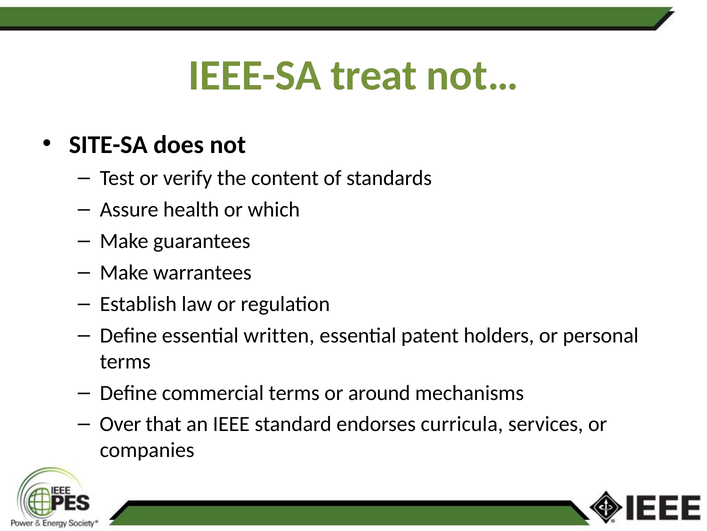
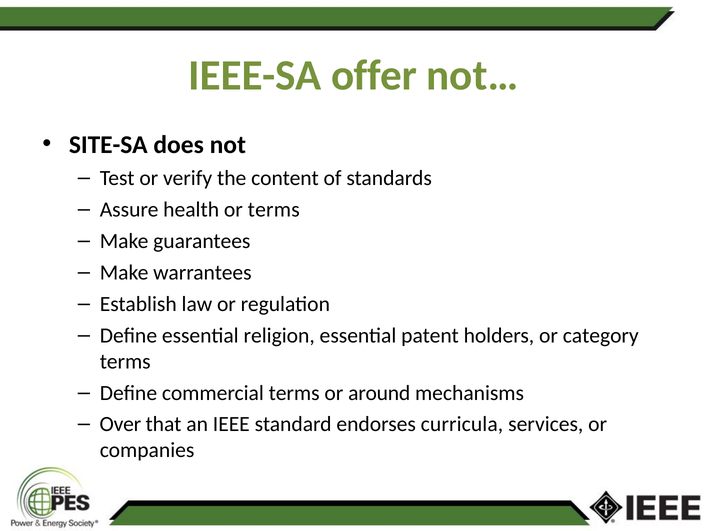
treat: treat -> offer
or which: which -> terms
written: written -> religion
personal: personal -> category
